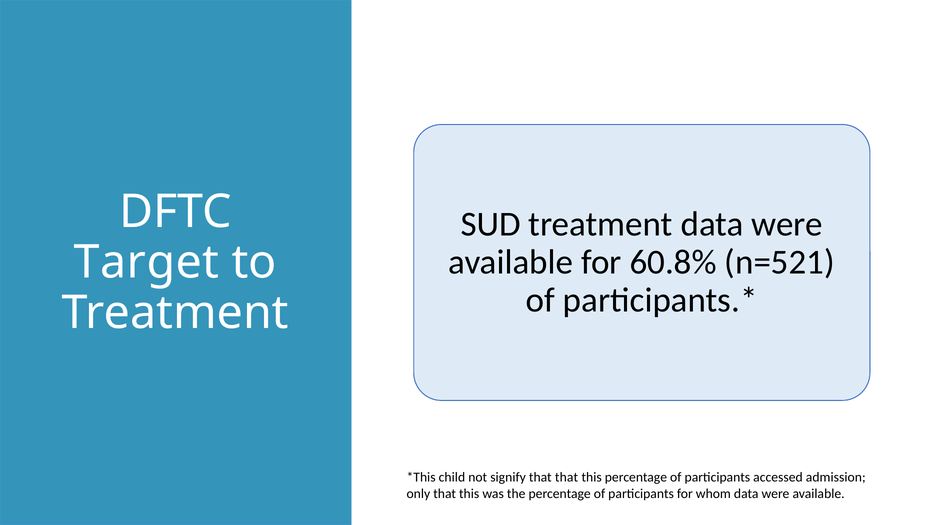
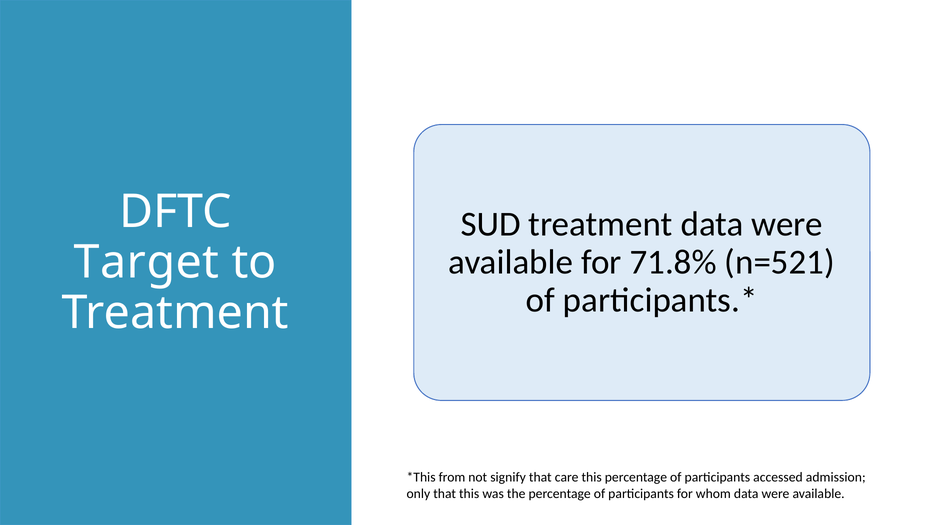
60.8%: 60.8% -> 71.8%
child: child -> from
that that: that -> care
